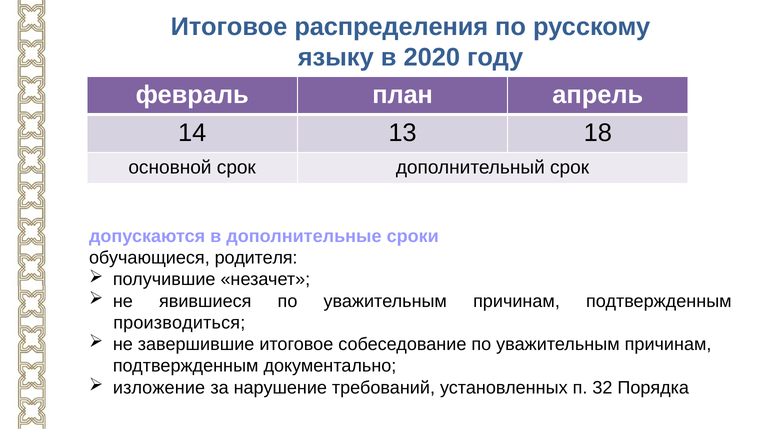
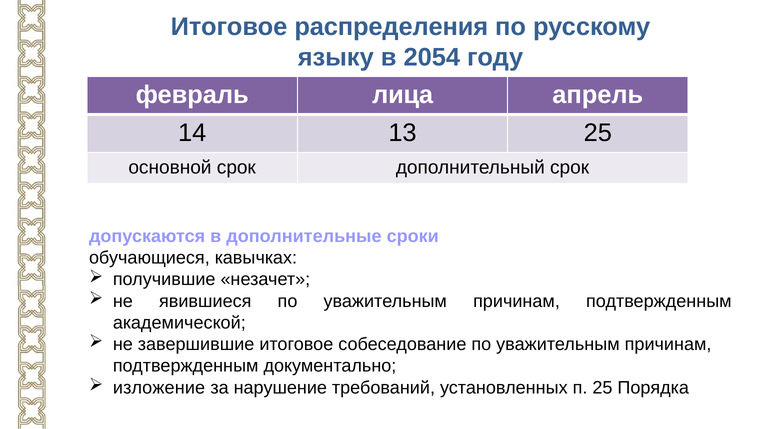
2020: 2020 -> 2054
план: план -> лица
13 18: 18 -> 25
родителя: родителя -> кавычках
производиться: производиться -> академической
п 32: 32 -> 25
